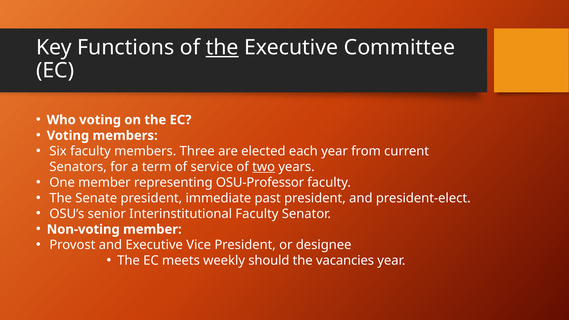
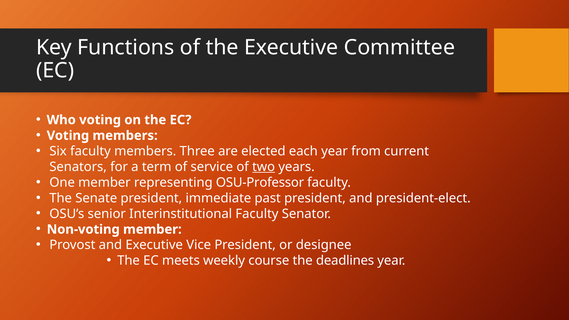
the at (222, 47) underline: present -> none
should: should -> course
vacancies: vacancies -> deadlines
